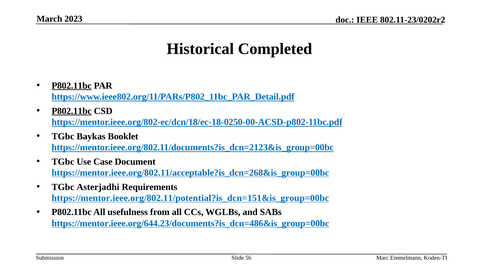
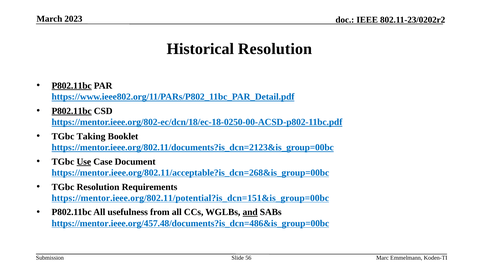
Historical Completed: Completed -> Resolution
Baykas: Baykas -> Taking
Use underline: none -> present
TGbc Asterjadhi: Asterjadhi -> Resolution
and underline: none -> present
https://mentor.ieee.org/644.23/documents?is_dcn=486&is_group=00bc: https://mentor.ieee.org/644.23/documents?is_dcn=486&is_group=00bc -> https://mentor.ieee.org/457.48/documents?is_dcn=486&is_group=00bc
